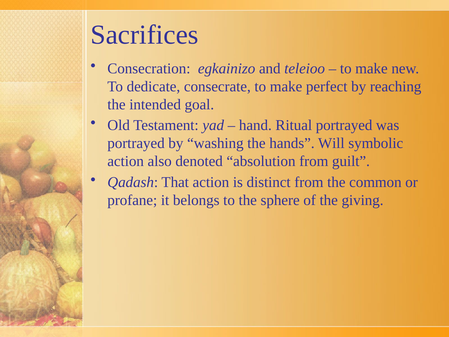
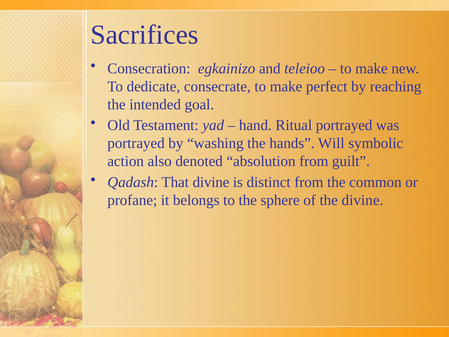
That action: action -> divine
the giving: giving -> divine
